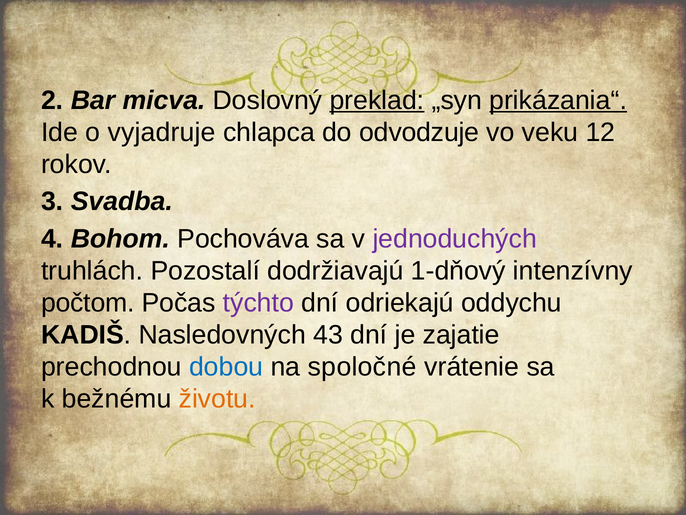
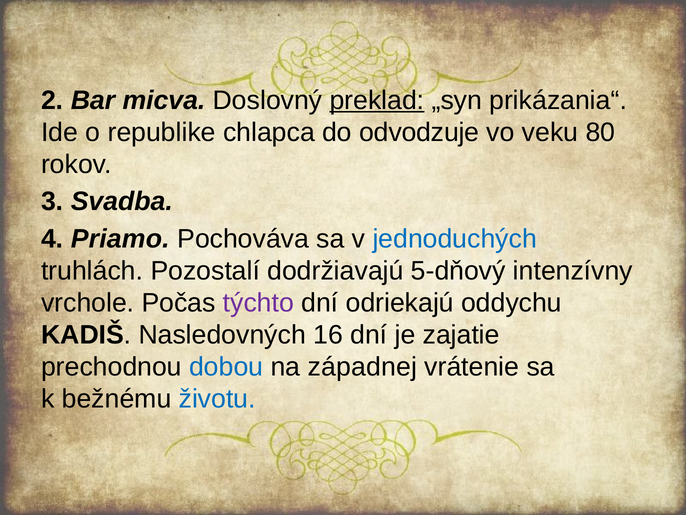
prikázania“ underline: present -> none
vyjadruje: vyjadruje -> republike
12: 12 -> 80
Bohom: Bohom -> Priamo
jednoduchých colour: purple -> blue
1-dňový: 1-dňový -> 5-dňový
počtom: počtom -> vrchole
43: 43 -> 16
spoločné: spoločné -> západnej
životu colour: orange -> blue
